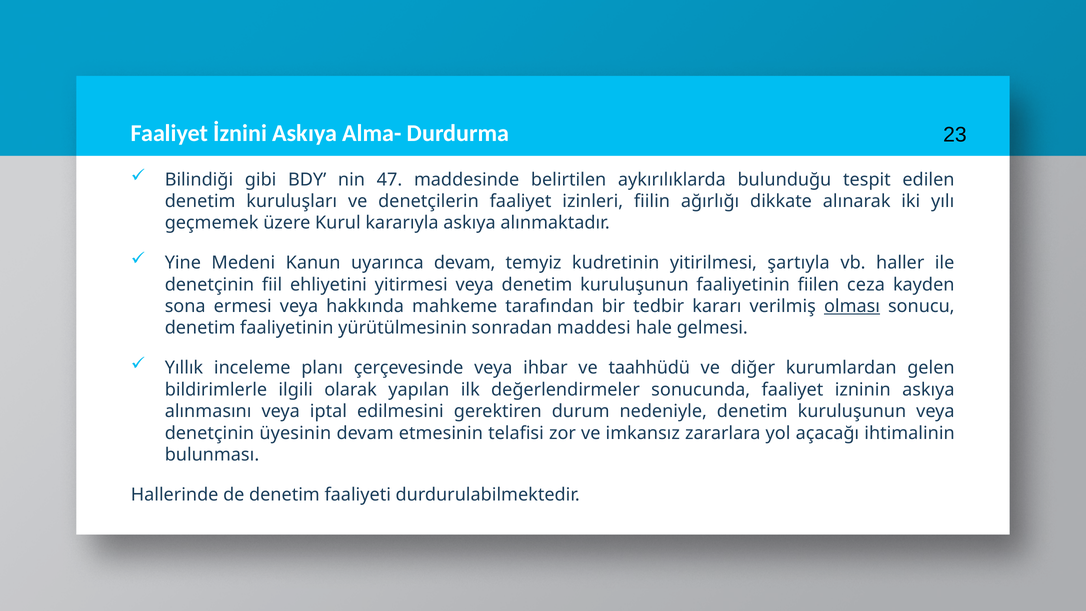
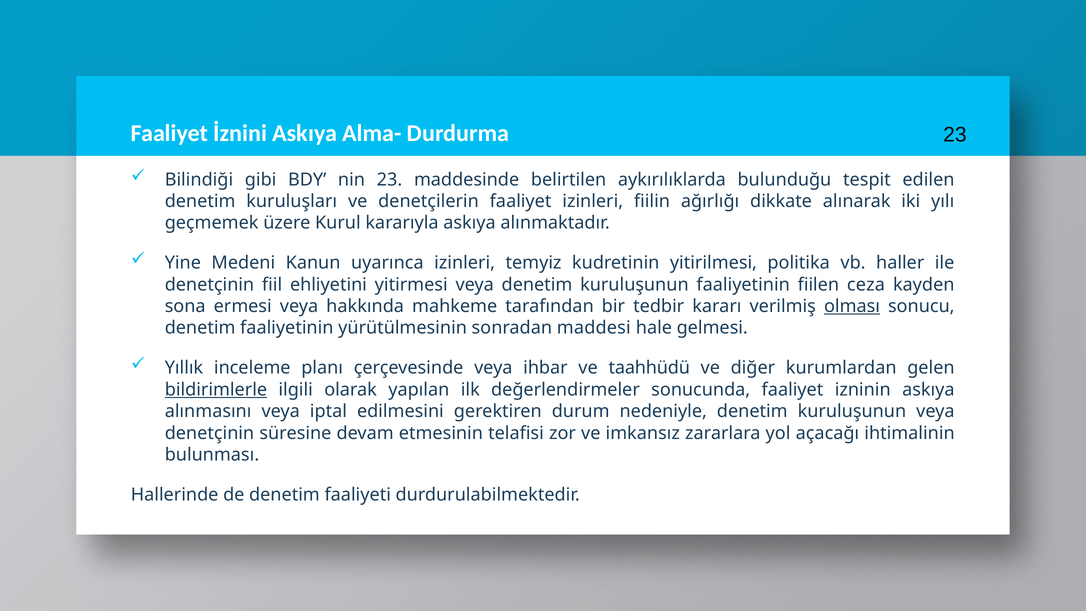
nin 47: 47 -> 23
uyarınca devam: devam -> izinleri
şartıyla: şartıyla -> politika
bildirimlerle underline: none -> present
üyesinin: üyesinin -> süresine
